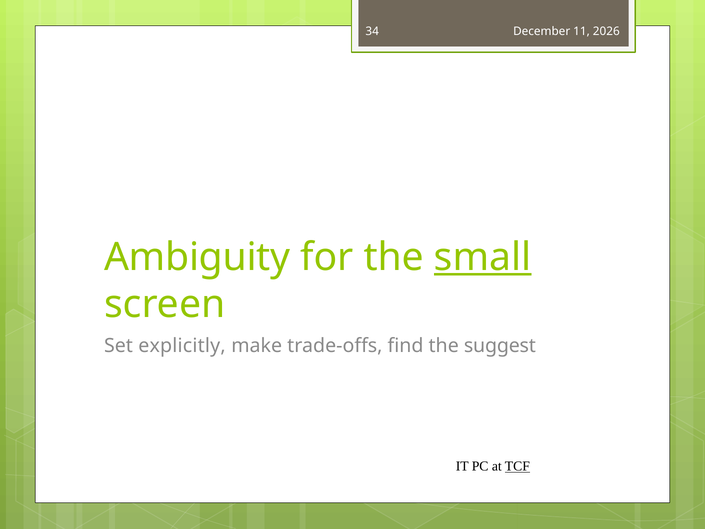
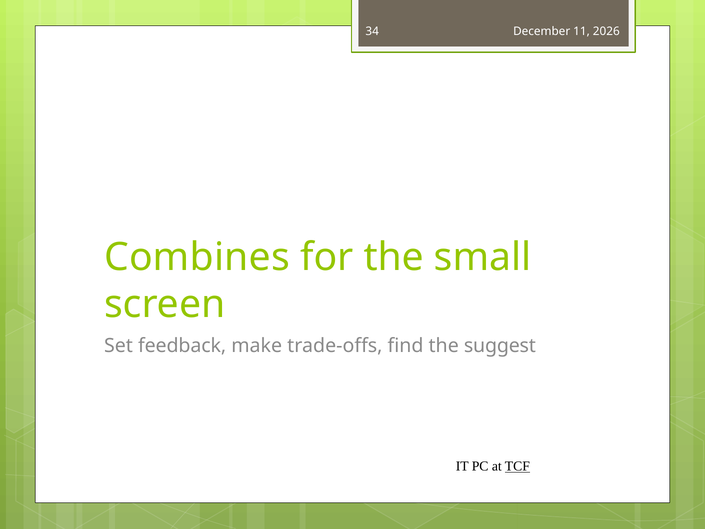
Ambiguity: Ambiguity -> Combines
small underline: present -> none
explicitly: explicitly -> feedback
